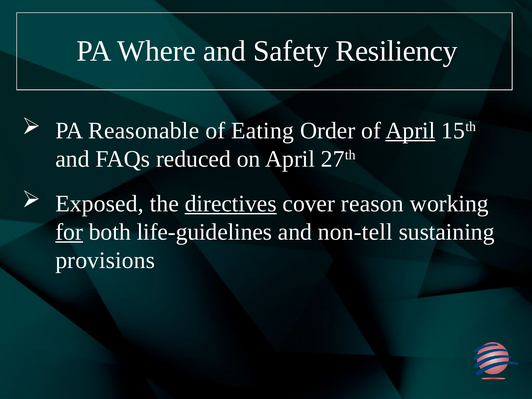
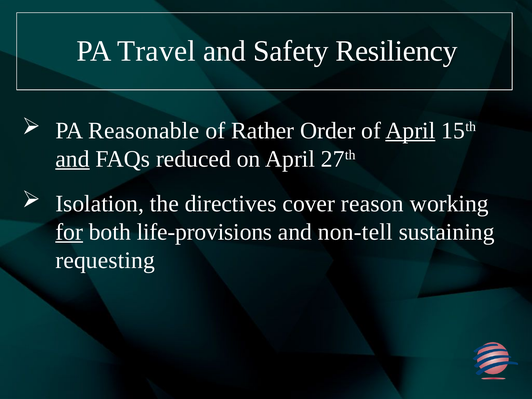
Where: Where -> Travel
Eating: Eating -> Rather
and at (72, 159) underline: none -> present
Exposed: Exposed -> Isolation
directives underline: present -> none
life-guidelines: life-guidelines -> life-provisions
provisions: provisions -> requesting
